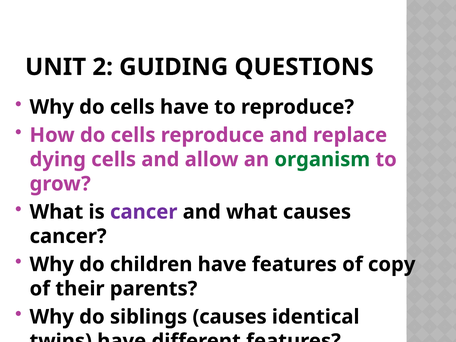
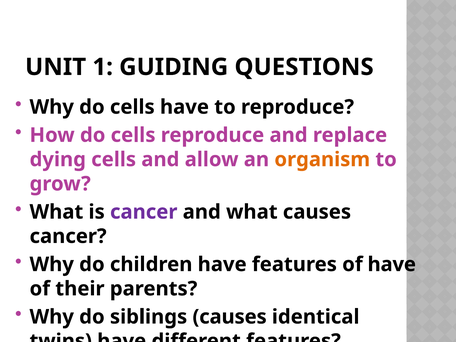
2: 2 -> 1
organism colour: green -> orange
of copy: copy -> have
